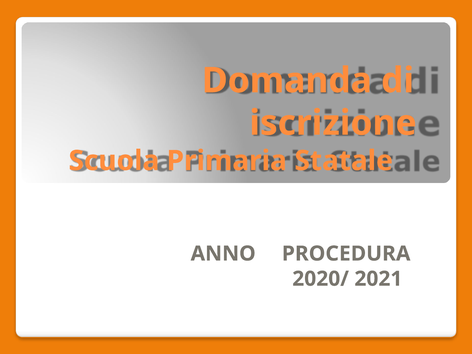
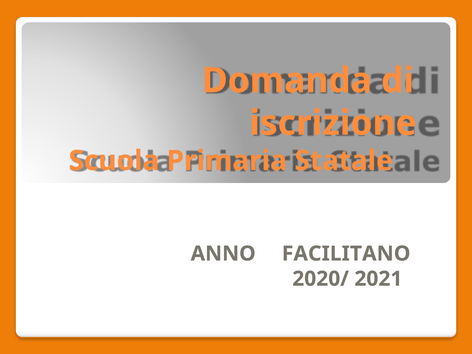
PROCEDURA: PROCEDURA -> FACILITANO
